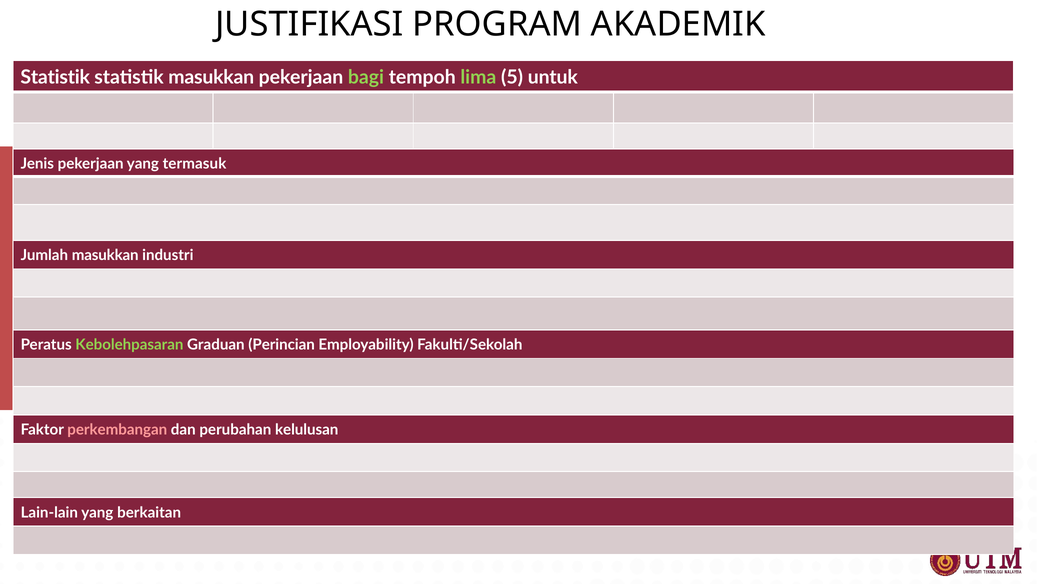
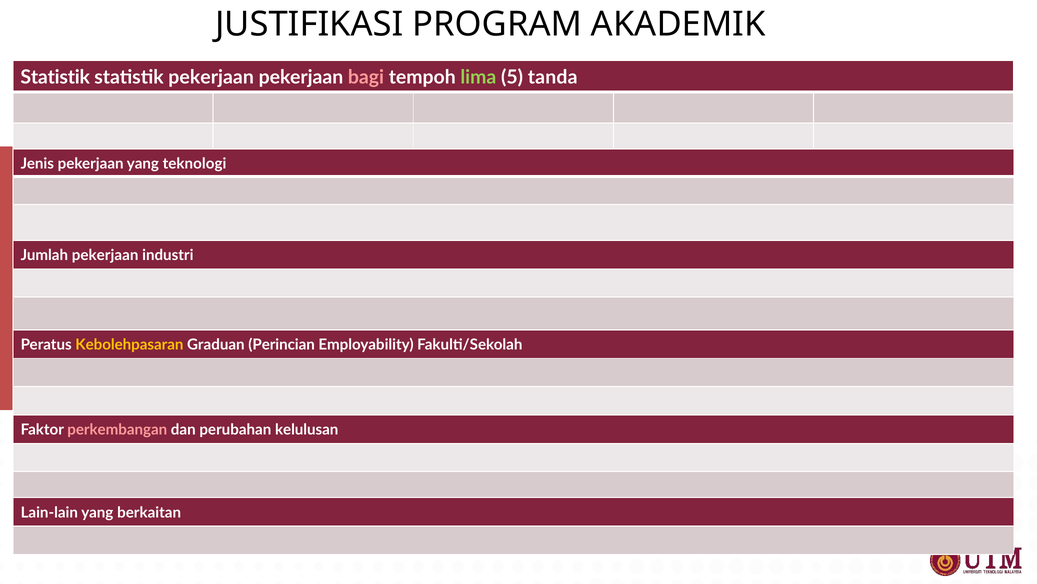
statistik masukkan: masukkan -> pekerjaan
bagi colour: light green -> pink
untuk: untuk -> tanda
termasuk: termasuk -> teknologi
Jumlah masukkan: masukkan -> pekerjaan
Kebolehpasaran colour: light green -> yellow
